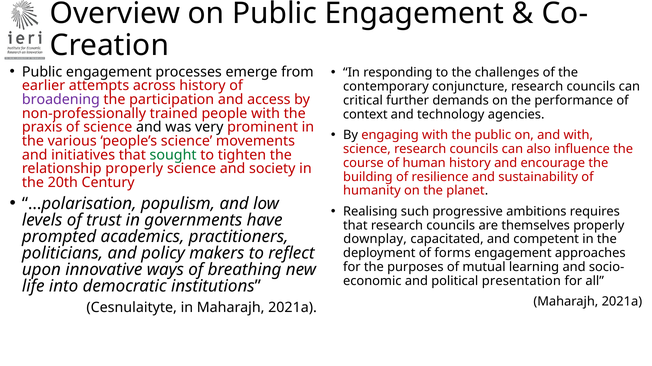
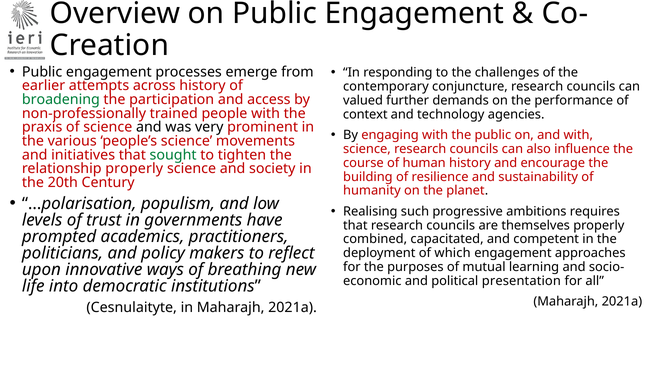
broadening colour: purple -> green
critical: critical -> valued
downplay: downplay -> combined
forms: forms -> which
